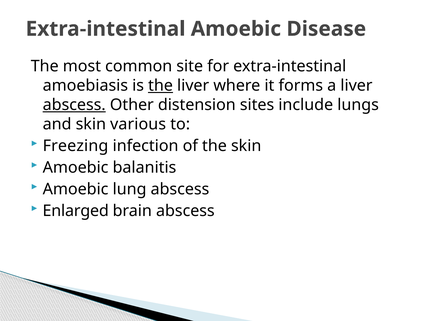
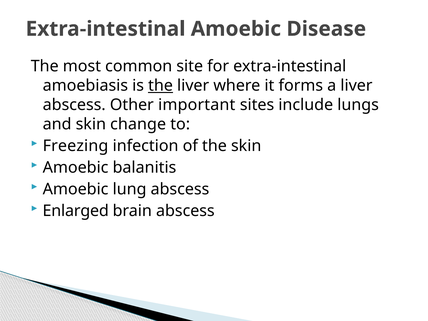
abscess at (74, 105) underline: present -> none
distension: distension -> important
various: various -> change
